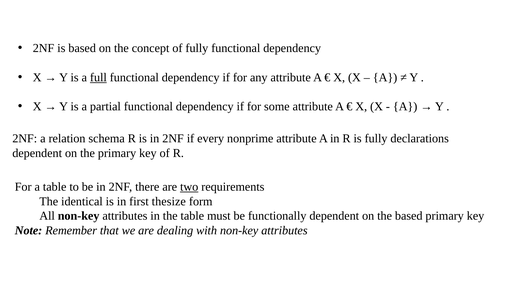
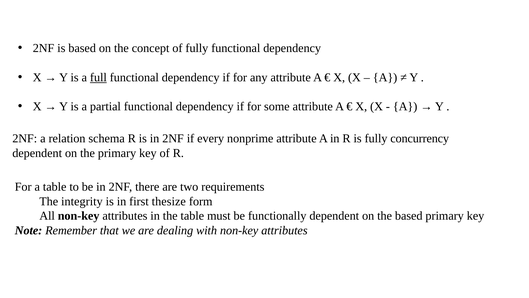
declarations: declarations -> concurrency
two underline: present -> none
identical: identical -> integrity
